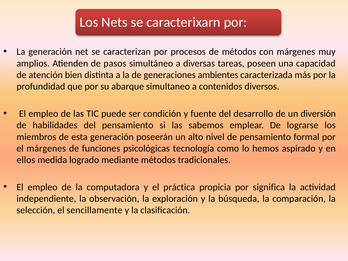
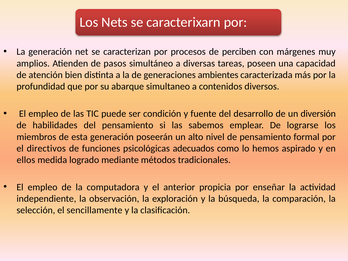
de métodos: métodos -> perciben
el márgenes: márgenes -> directivos
tecnología: tecnología -> adecuados
práctica: práctica -> anterior
significa: significa -> enseñar
